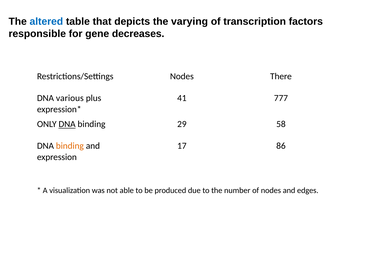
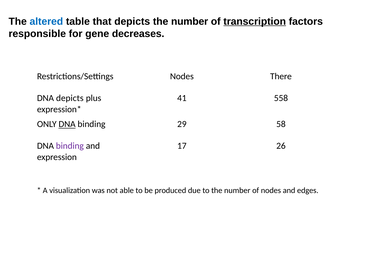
depicts the varying: varying -> number
transcription underline: none -> present
DNA various: various -> depicts
777: 777 -> 558
binding at (70, 146) colour: orange -> purple
86: 86 -> 26
